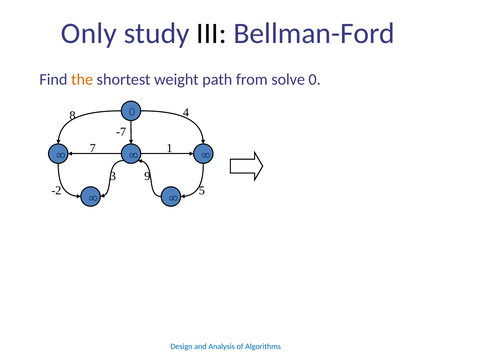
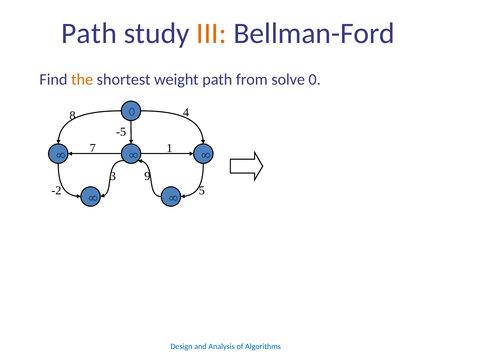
Only at (89, 33): Only -> Path
III colour: black -> orange
-7: -7 -> -5
